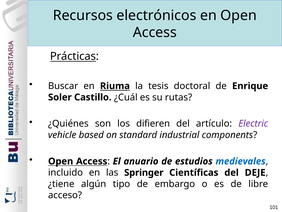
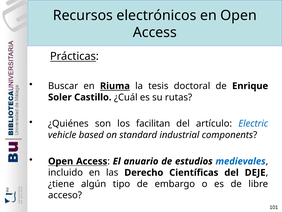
difieren: difieren -> facilitan
Electric colour: purple -> blue
Springer: Springer -> Derecho
